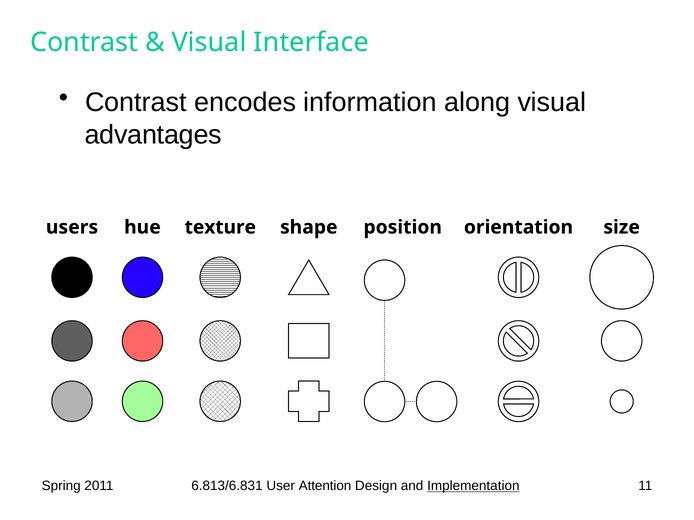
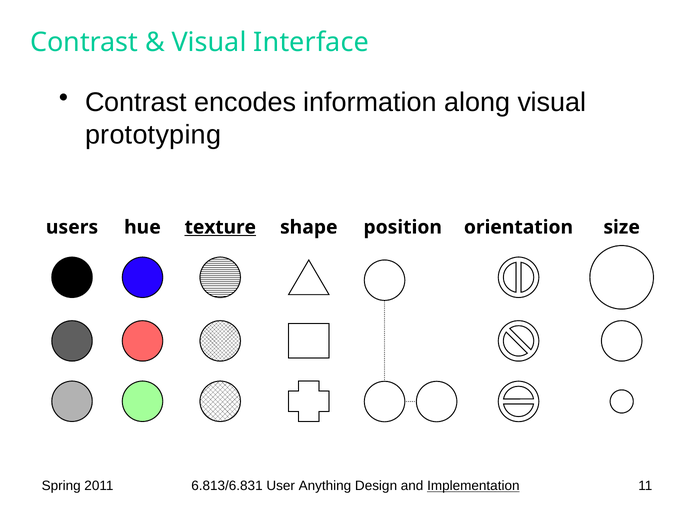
advantages: advantages -> prototyping
texture underline: none -> present
Attention: Attention -> Anything
